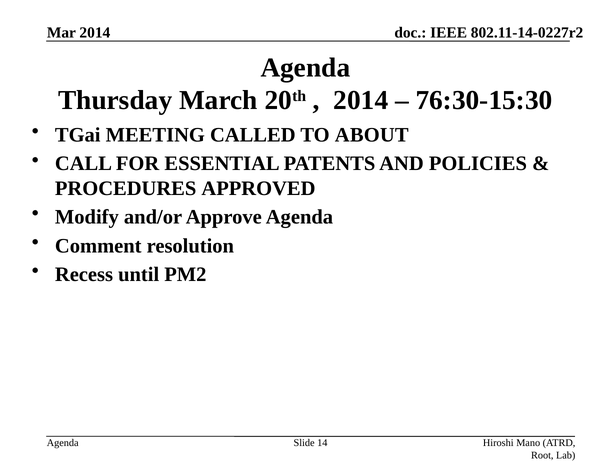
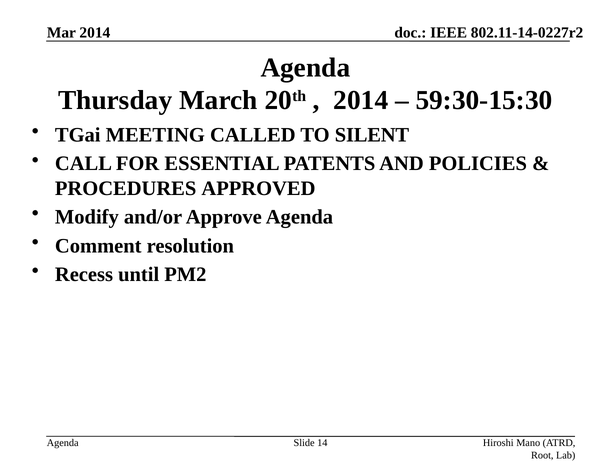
76:30-15:30: 76:30-15:30 -> 59:30-15:30
ABOUT: ABOUT -> SILENT
